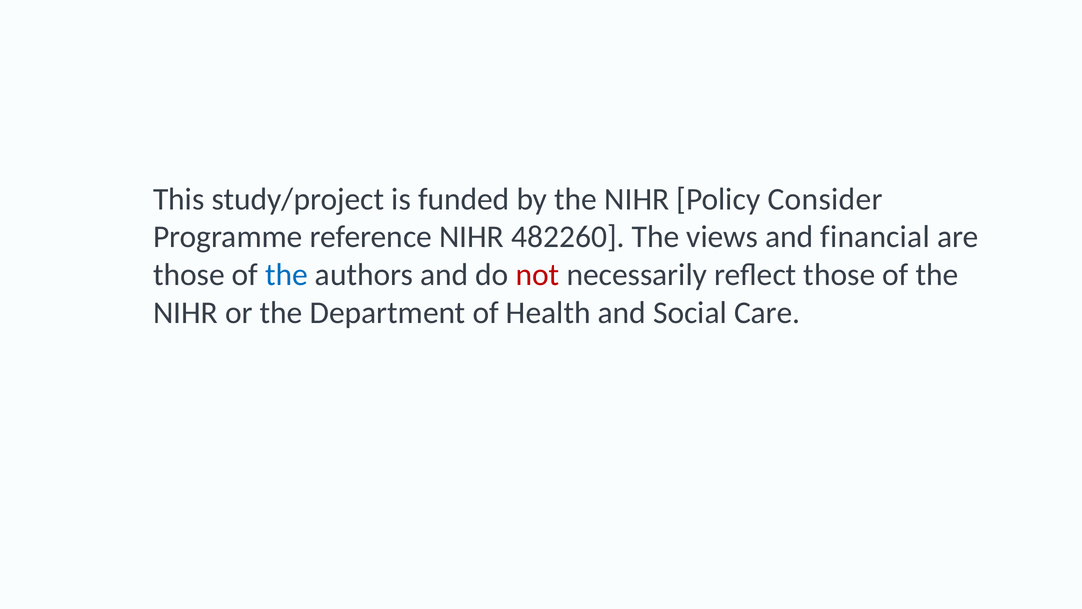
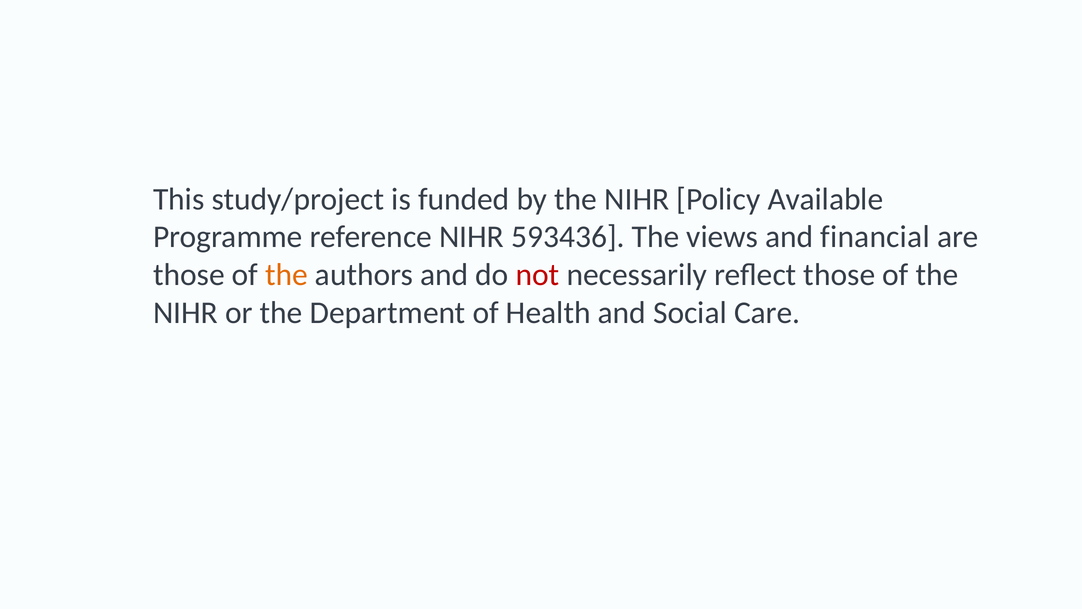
Consider: Consider -> Available
482260: 482260 -> 593436
the at (287, 275) colour: blue -> orange
